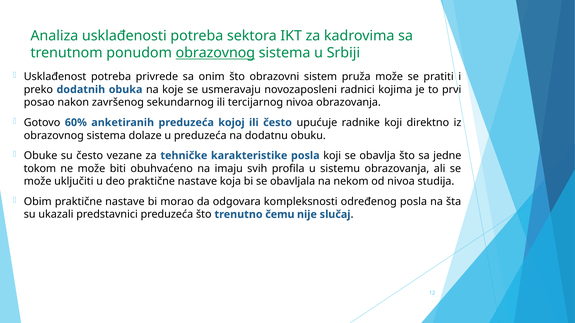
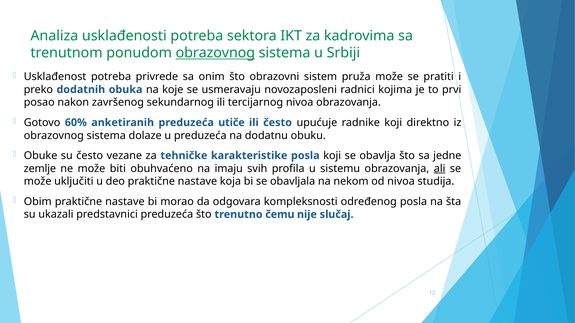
kojoj: kojoj -> utiče
tokom: tokom -> zemlje
ali underline: none -> present
